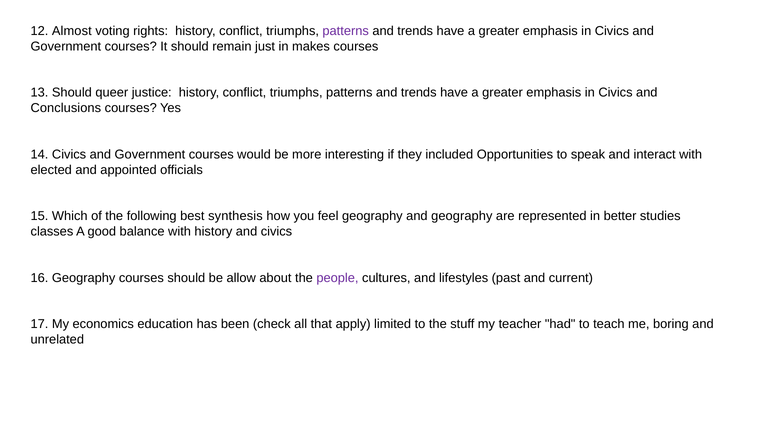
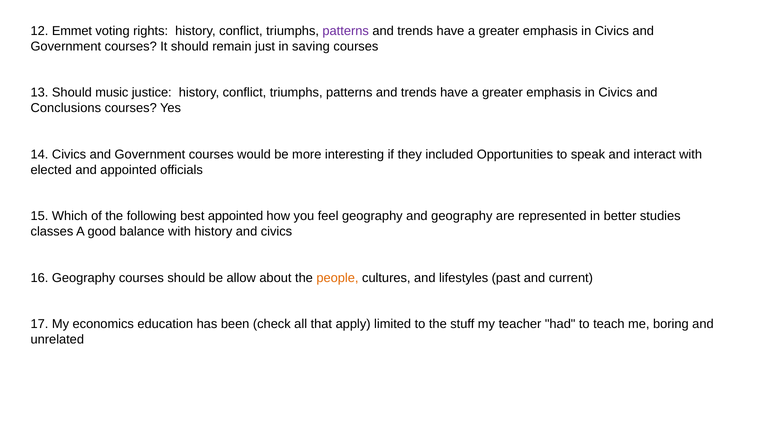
Almost: Almost -> Emmet
makes: makes -> saving
queer: queer -> music
best synthesis: synthesis -> appointed
people colour: purple -> orange
